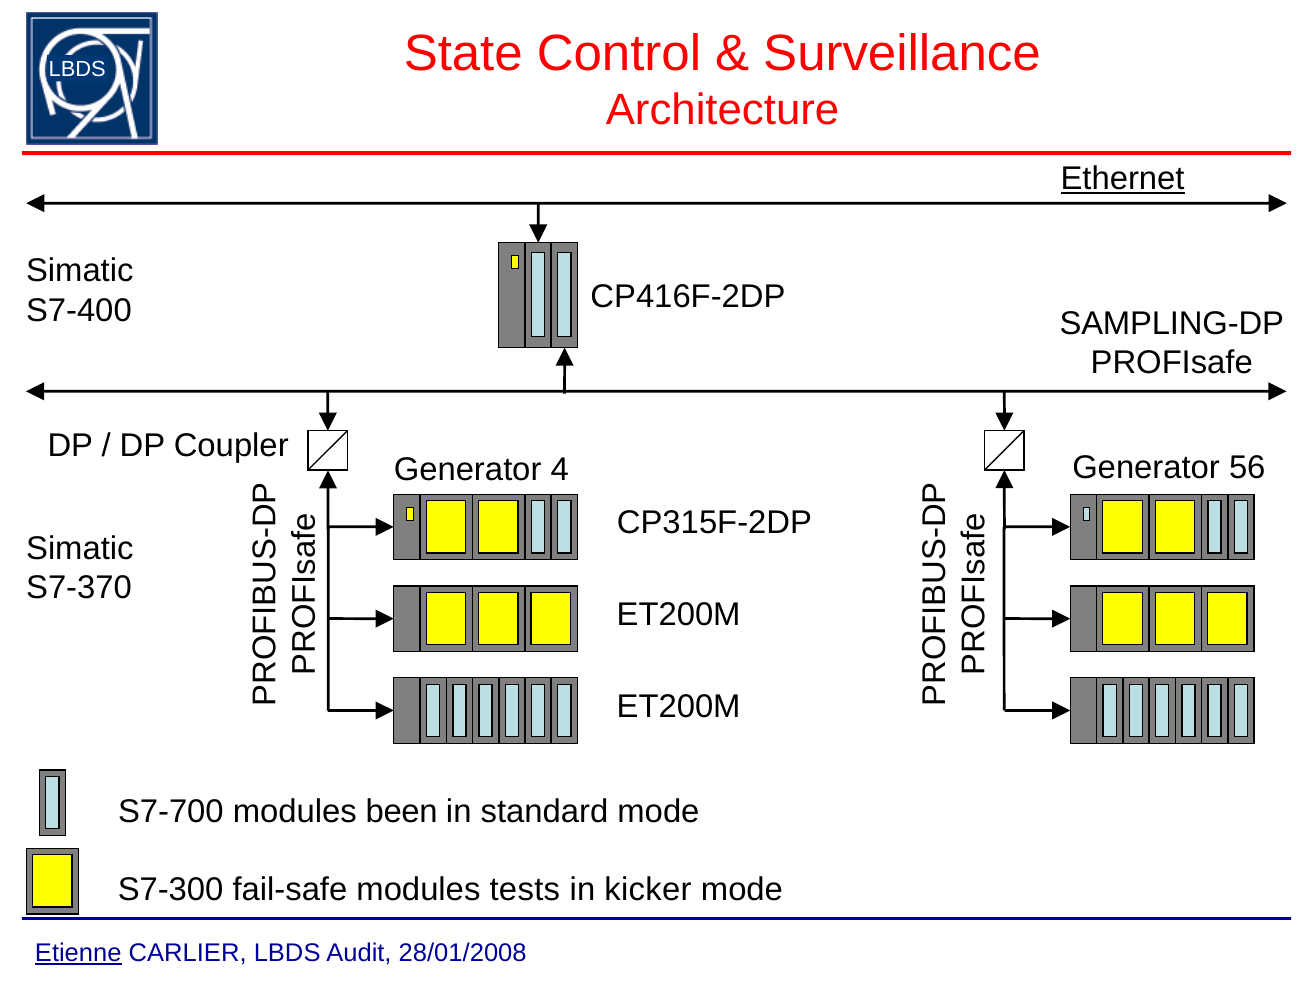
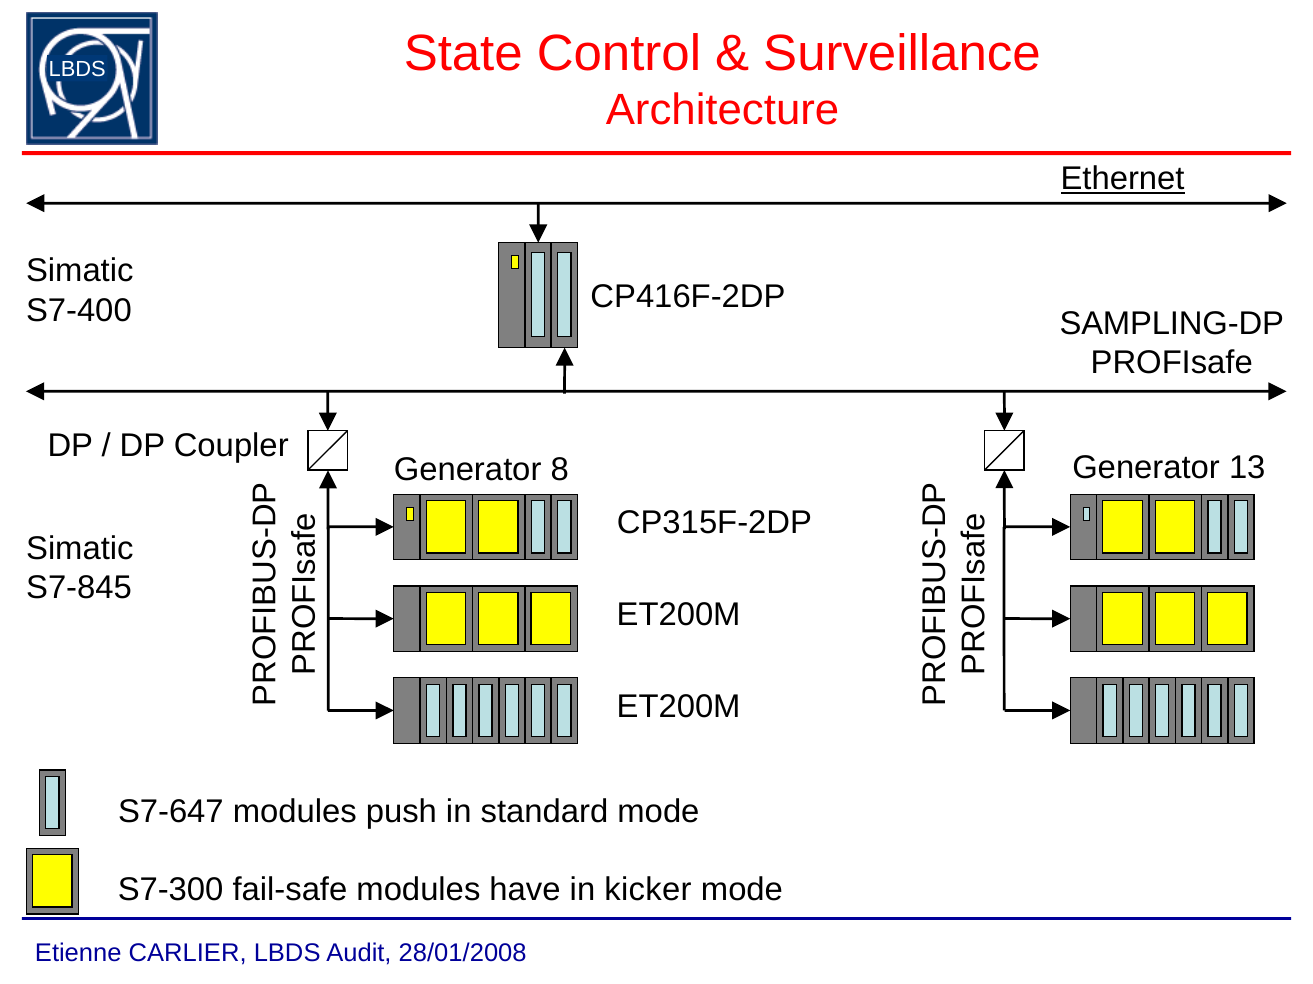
56: 56 -> 13
4: 4 -> 8
S7-370: S7-370 -> S7-845
S7-700: S7-700 -> S7-647
been: been -> push
tests: tests -> have
Etienne underline: present -> none
